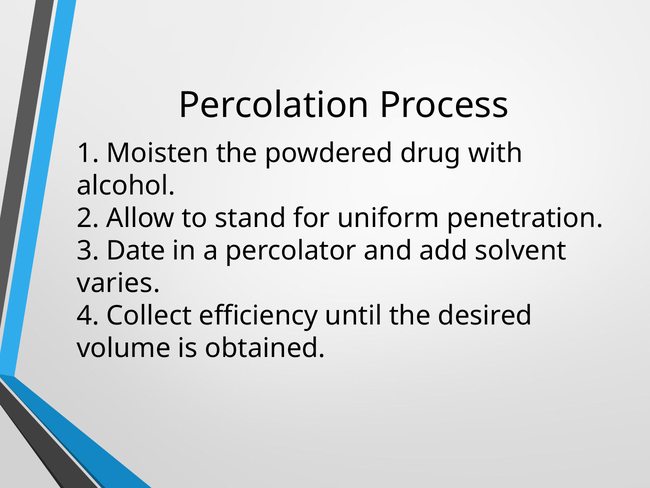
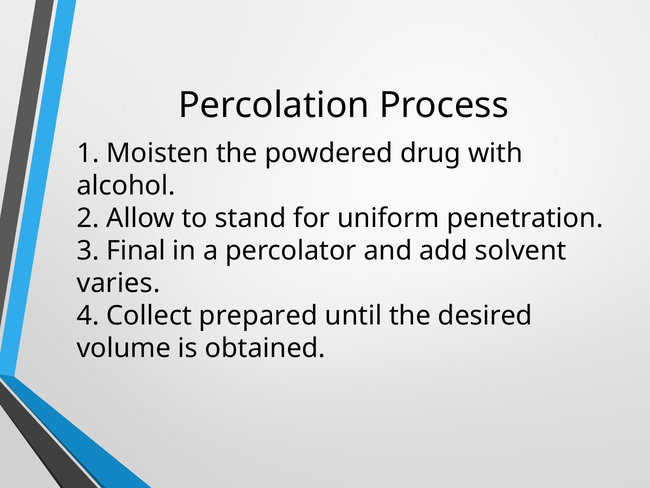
Date: Date -> Final
efficiency: efficiency -> prepared
